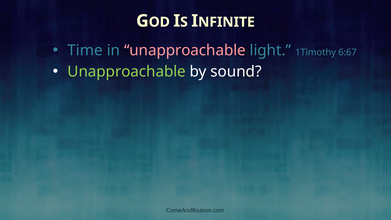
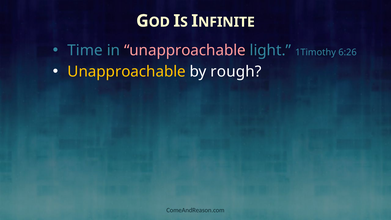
6:67: 6:67 -> 6:26
Unapproachable at (127, 72) colour: light green -> yellow
sound: sound -> rough
